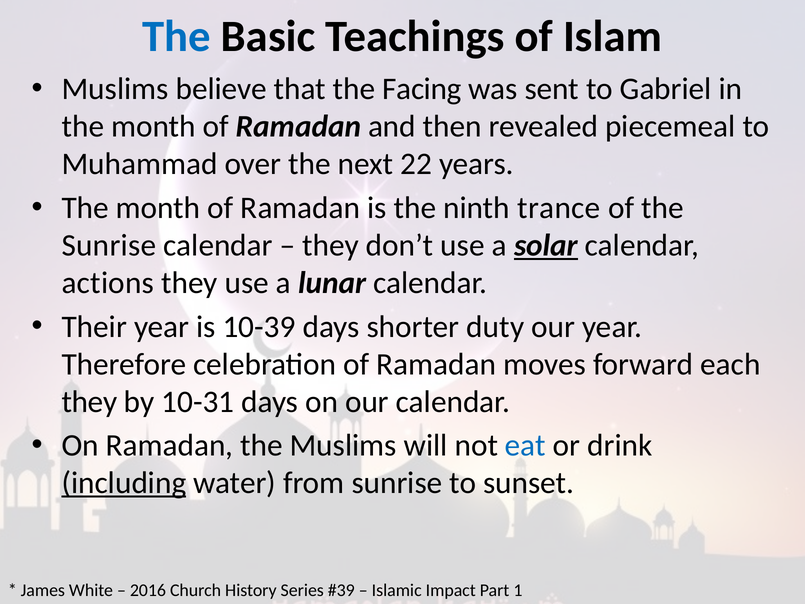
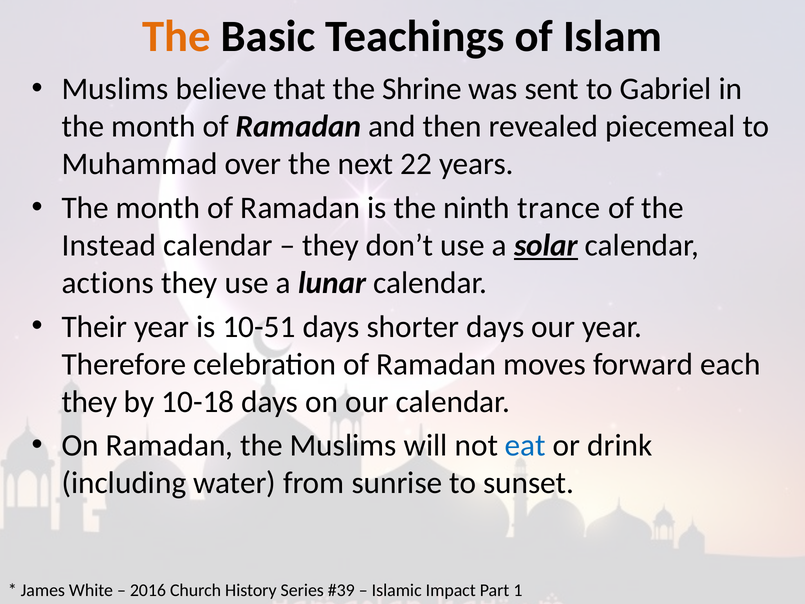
The at (177, 37) colour: blue -> orange
Facing: Facing -> Shrine
Sunrise at (109, 245): Sunrise -> Instead
10-39: 10-39 -> 10-51
shorter duty: duty -> days
10-31: 10-31 -> 10-18
including underline: present -> none
